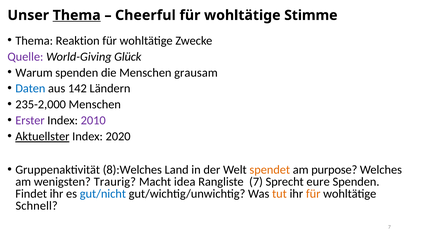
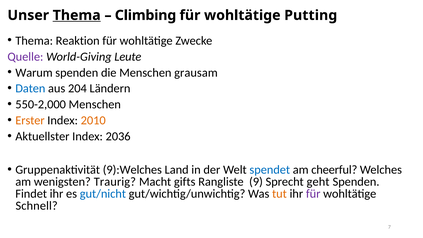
Cheerful: Cheerful -> Climbing
Stimme: Stimme -> Putting
Glück: Glück -> Leute
142: 142 -> 204
235-2,000: 235-2,000 -> 550-2,000
Erster colour: purple -> orange
2010 colour: purple -> orange
Aktuellster underline: present -> none
2020: 2020 -> 2036
8):Welches: 8):Welches -> 9):Welches
spendet colour: orange -> blue
purpose: purpose -> cheerful
idea: idea -> gifts
Rangliste 7: 7 -> 9
eure: eure -> geht
für at (313, 194) colour: orange -> purple
